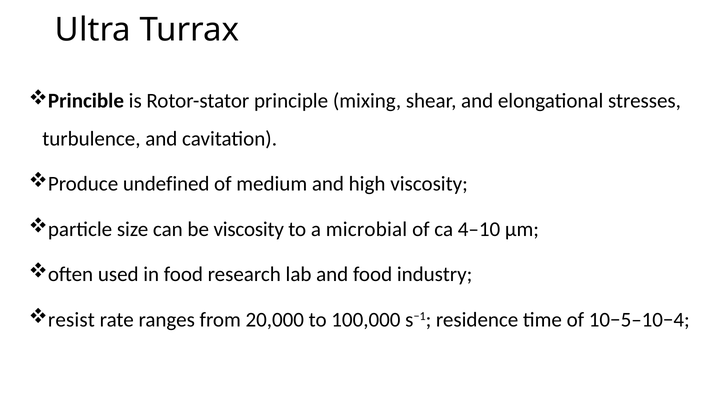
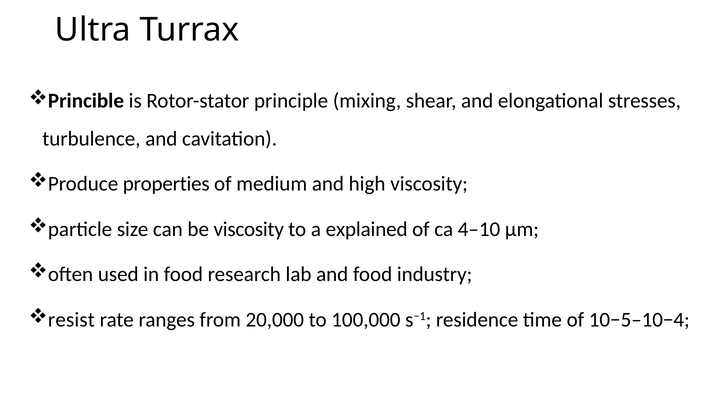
undefined: undefined -> properties
microbial: microbial -> explained
